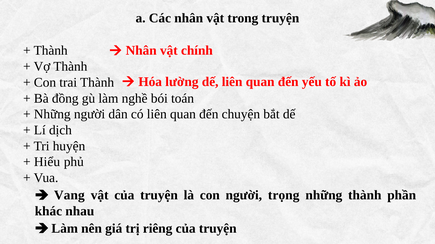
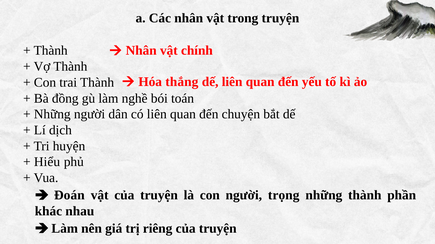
lường: lường -> thắng
Vang: Vang -> Đoán
